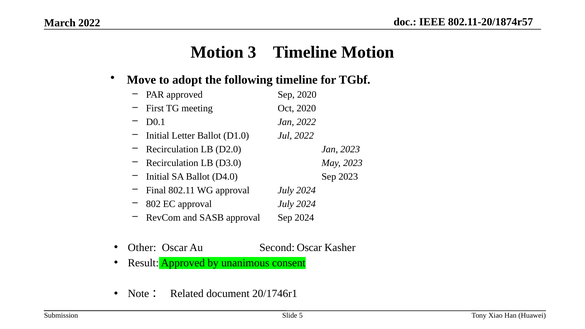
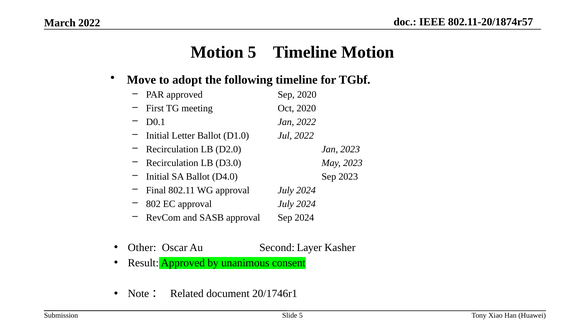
Motion 3: 3 -> 5
Second Oscar: Oscar -> Layer
